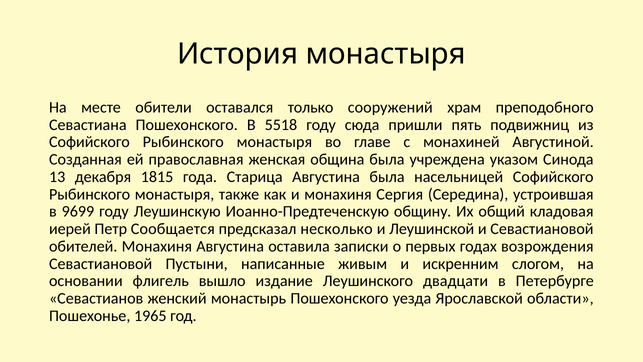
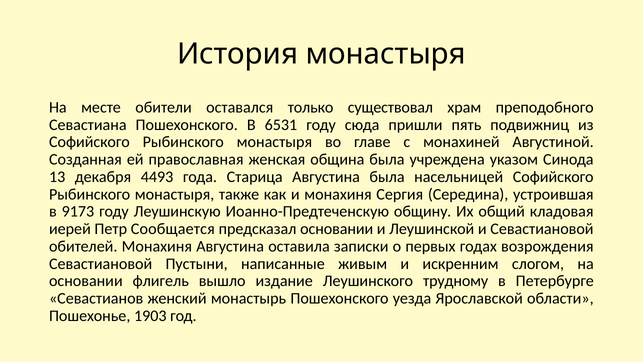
сооружений: сооружений -> существовал
5518: 5518 -> 6531
1815: 1815 -> 4493
9699: 9699 -> 9173
предсказал несколько: несколько -> основании
двадцати: двадцати -> трудному
1965: 1965 -> 1903
